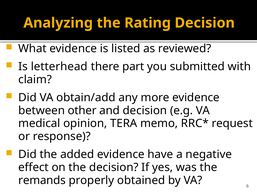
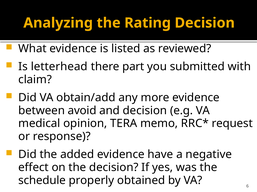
other: other -> avoid
remands: remands -> schedule
